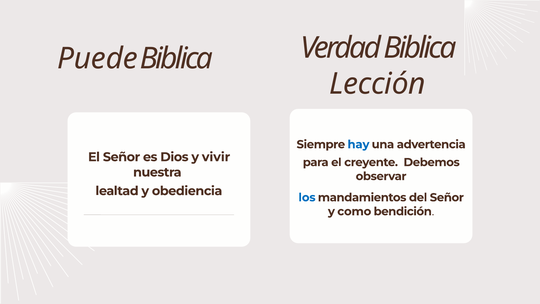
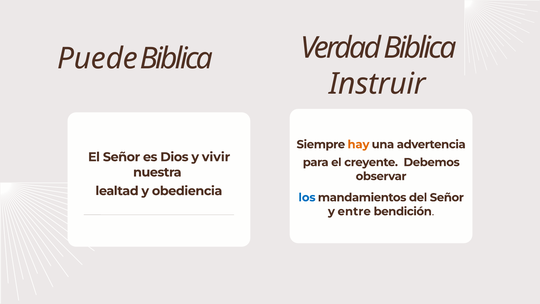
Lección: Lección -> Instruir
hay colour: blue -> orange
como: como -> entre
